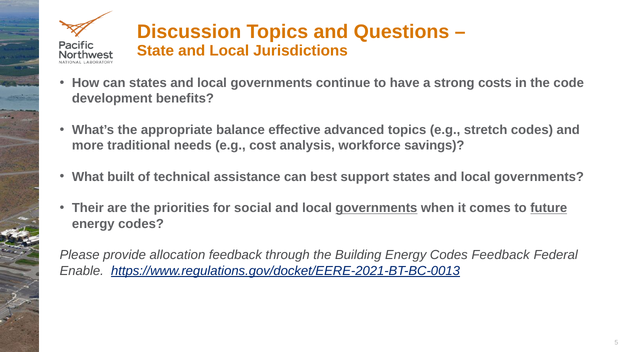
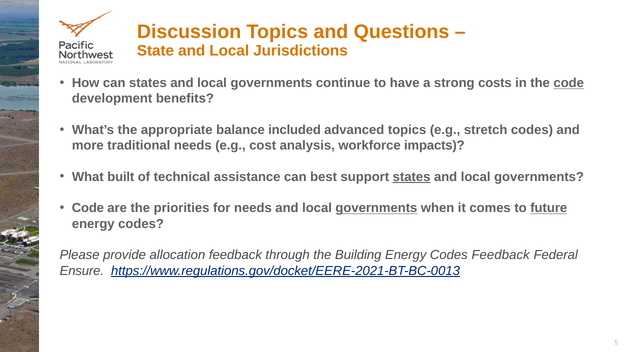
code at (569, 83) underline: none -> present
effective: effective -> included
savings: savings -> impacts
states at (412, 177) underline: none -> present
Their at (88, 208): Their -> Code
for social: social -> needs
Enable: Enable -> Ensure
